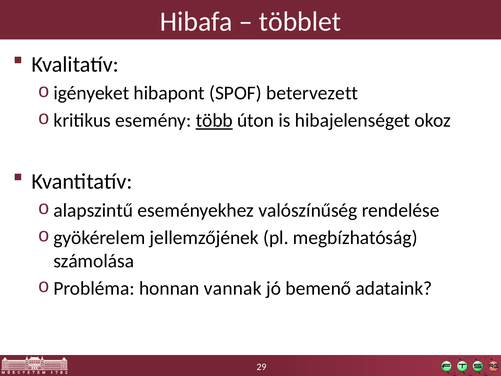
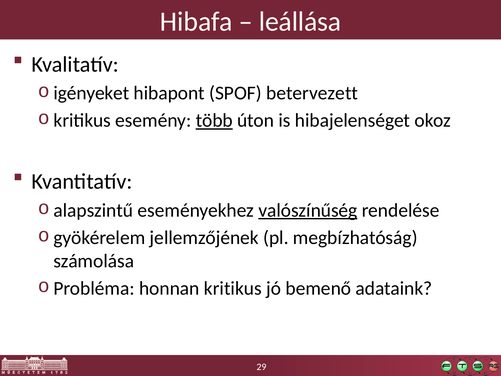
többlet: többlet -> leállása
valószínűség underline: none -> present
honnan vannak: vannak -> kritikus
